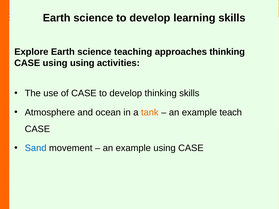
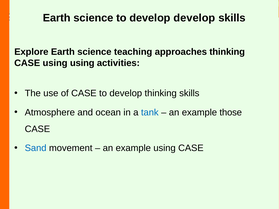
develop learning: learning -> develop
tank colour: orange -> blue
teach: teach -> those
